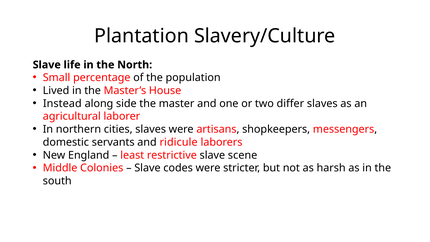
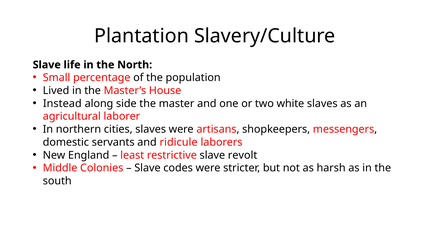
differ: differ -> white
scene: scene -> revolt
